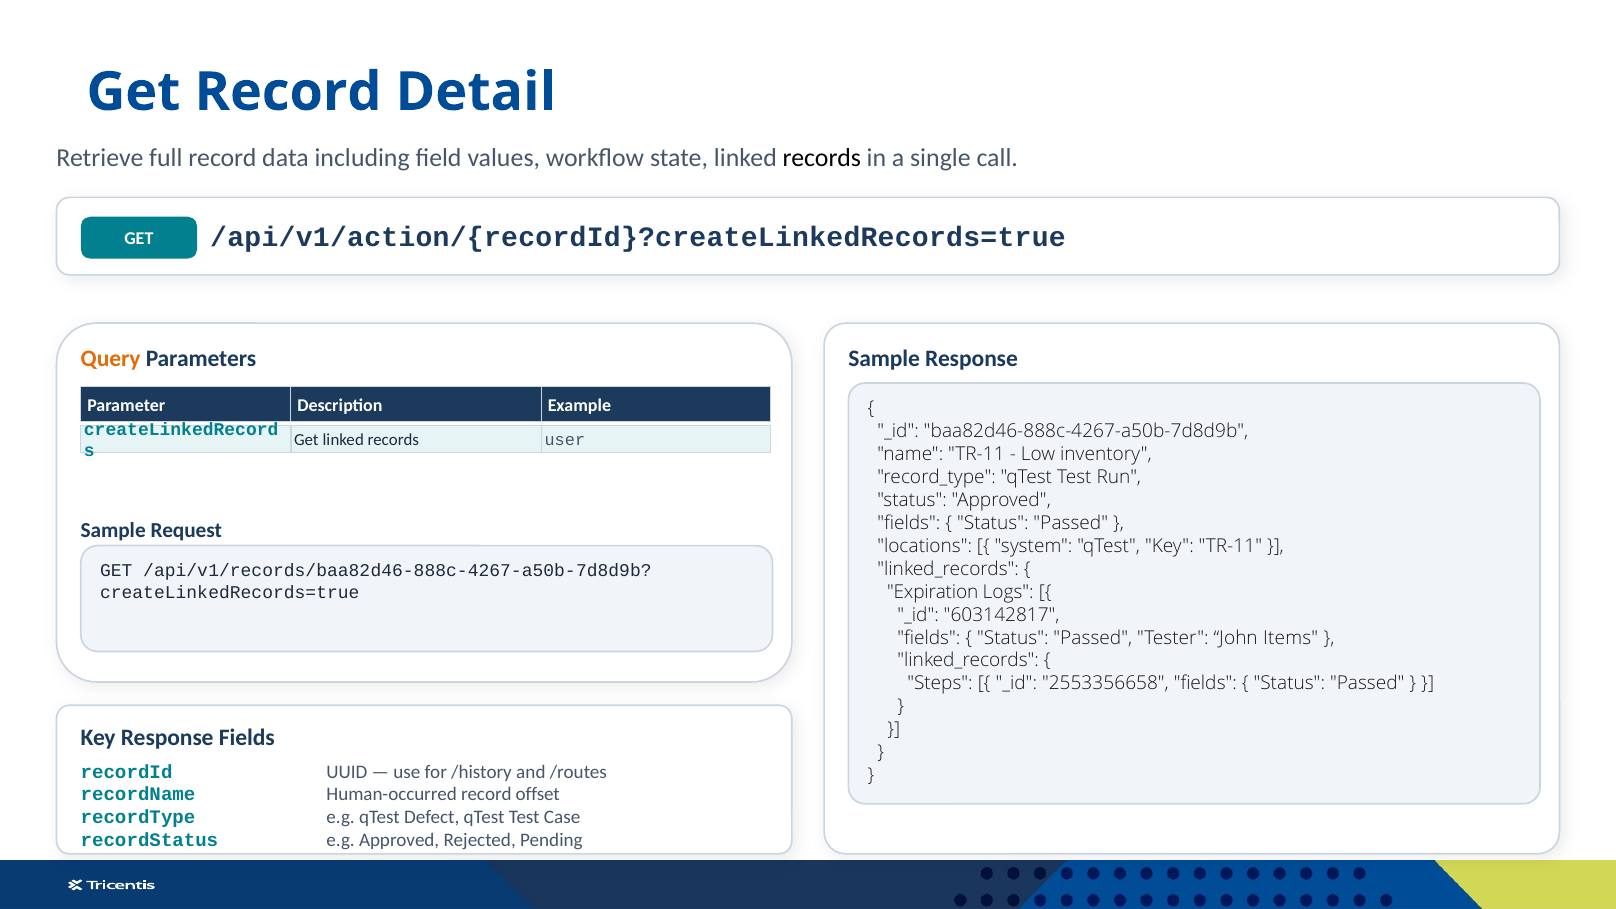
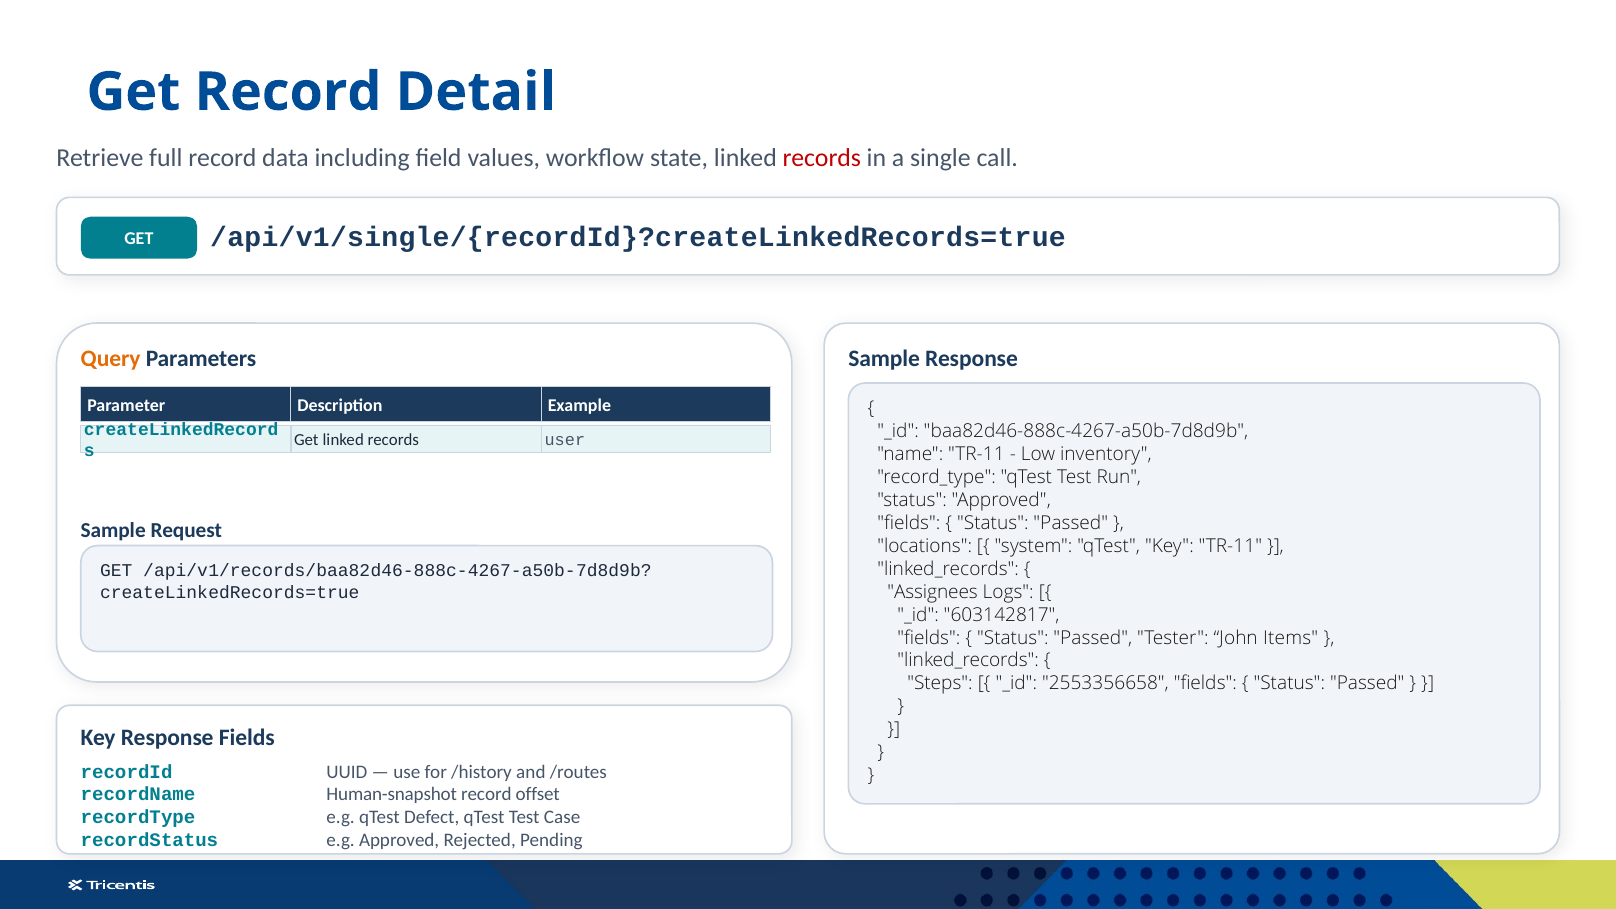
records at (822, 158) colour: black -> red
/api/v1/action/{recordId}?createLinkedRecords=true: /api/v1/action/{recordId}?createLinkedRecords=true -> /api/v1/single/{recordId}?createLinkedRecords=true
Expiration: Expiration -> Assignees
Human-occurred: Human-occurred -> Human-snapshot
